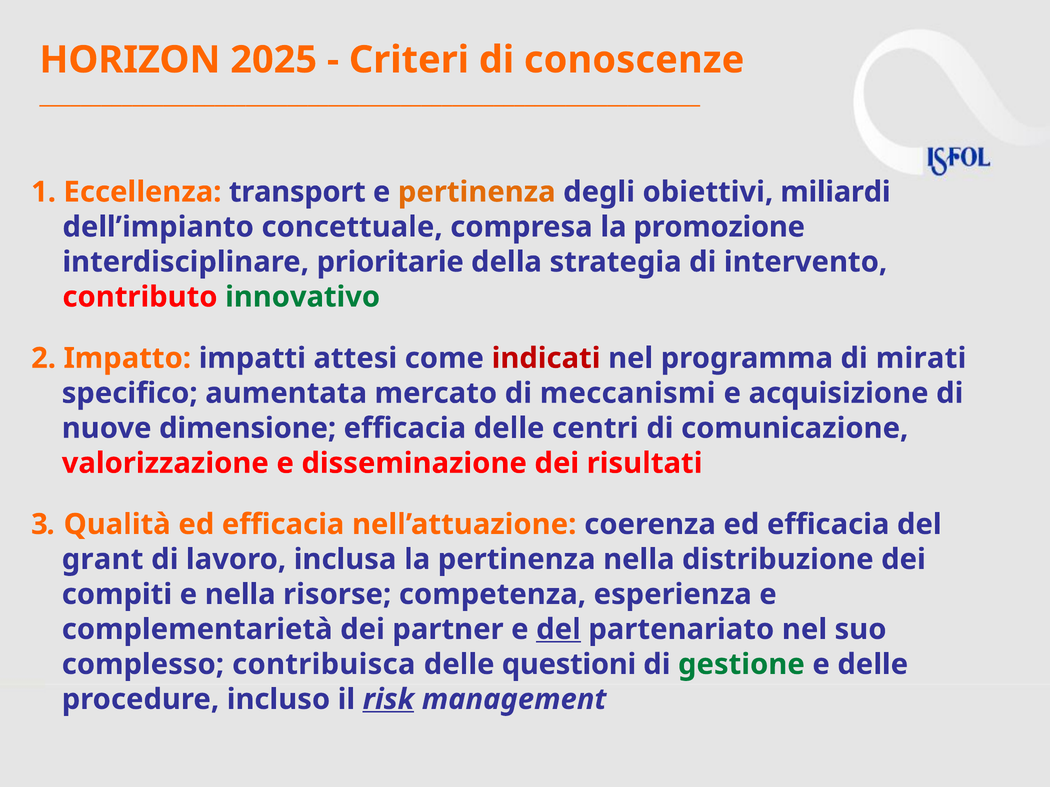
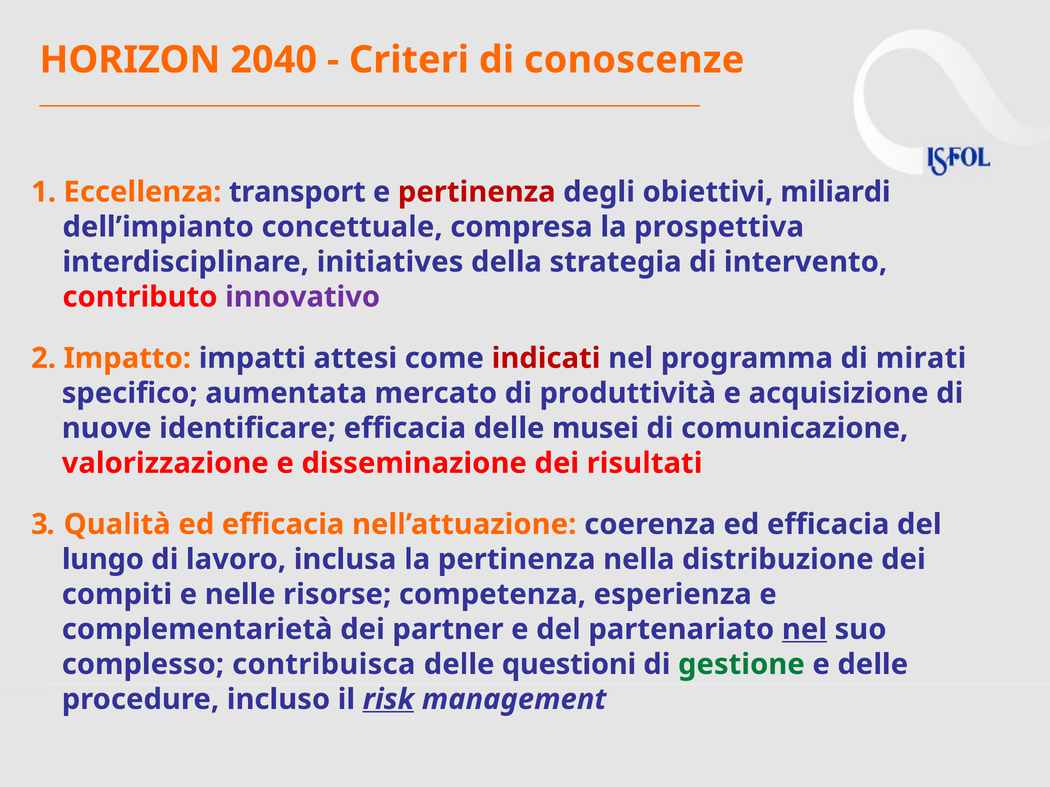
2025: 2025 -> 2040
pertinenza at (477, 192) colour: orange -> red
promozione: promozione -> prospettiva
prioritarie: prioritarie -> initiatives
innovativo colour: green -> purple
meccanismi: meccanismi -> produttività
dimensione: dimensione -> identificare
centri: centri -> musei
grant: grant -> lungo
e nella: nella -> nelle
del at (559, 630) underline: present -> none
nel at (804, 630) underline: none -> present
